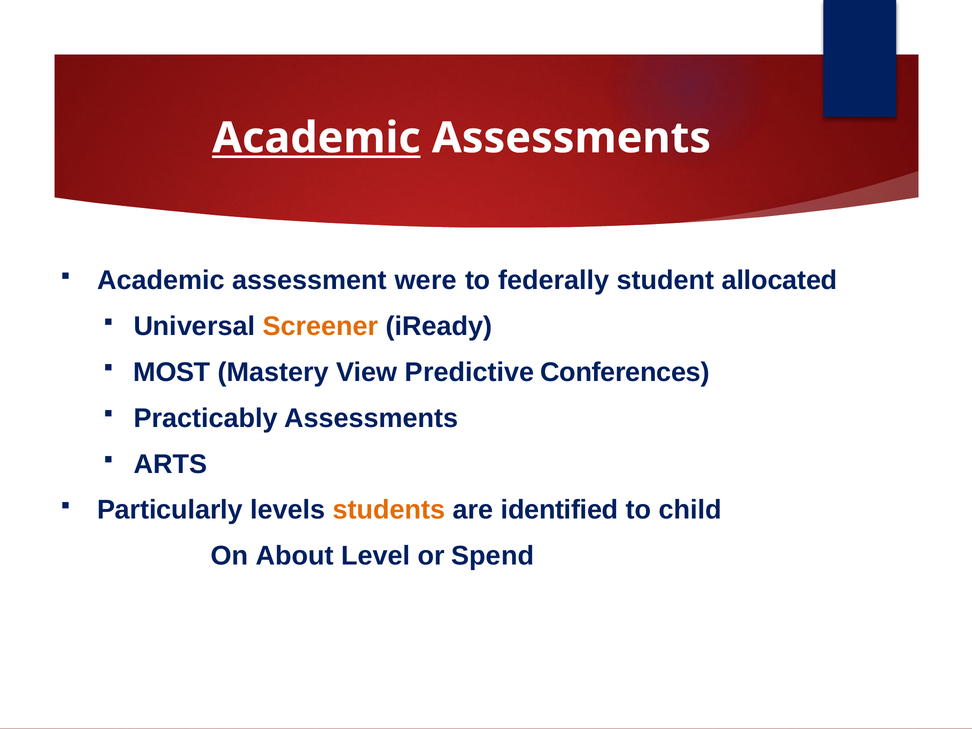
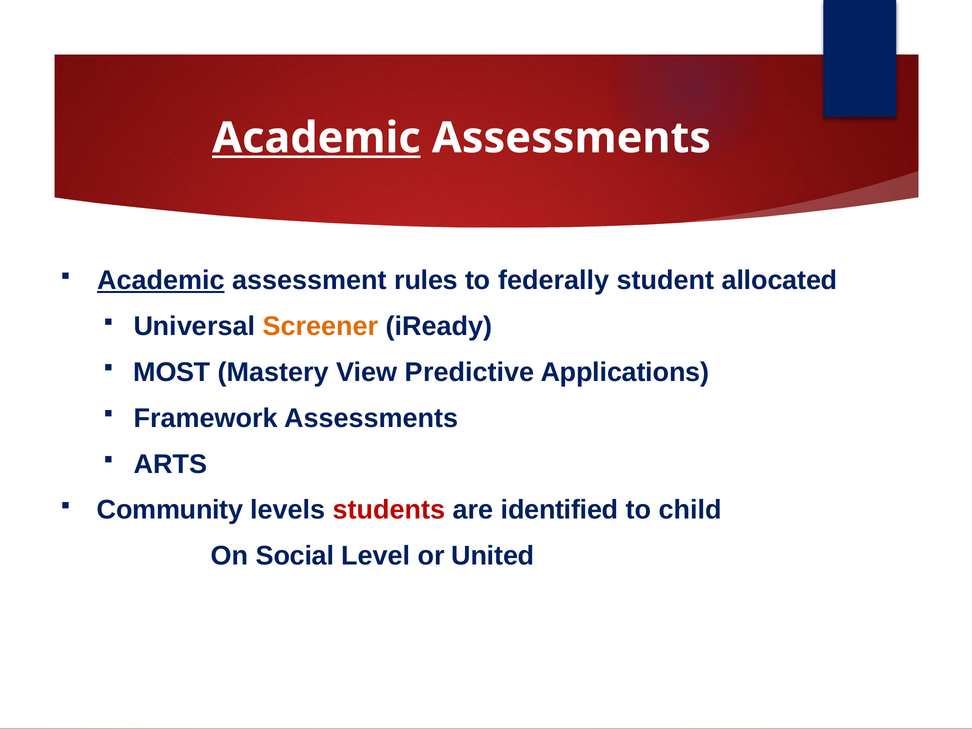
Academic at (161, 280) underline: none -> present
were: were -> rules
Conferences: Conferences -> Applications
Practicably: Practicably -> Framework
Particularly: Particularly -> Community
students colour: orange -> red
About: About -> Social
Spend: Spend -> United
